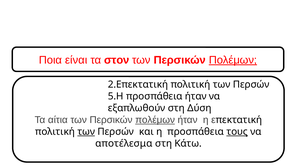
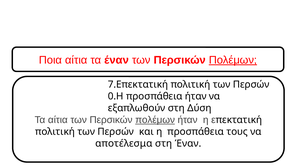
Ποια είναι: είναι -> αίτια
τα στον: στον -> έναν
2.Επεκτατική: 2.Επεκτατική -> 7.Επεκτατική
5.Η: 5.Η -> 0.Η
των at (86, 132) underline: present -> none
τους underline: present -> none
στη Κάτω: Κάτω -> Έναν
